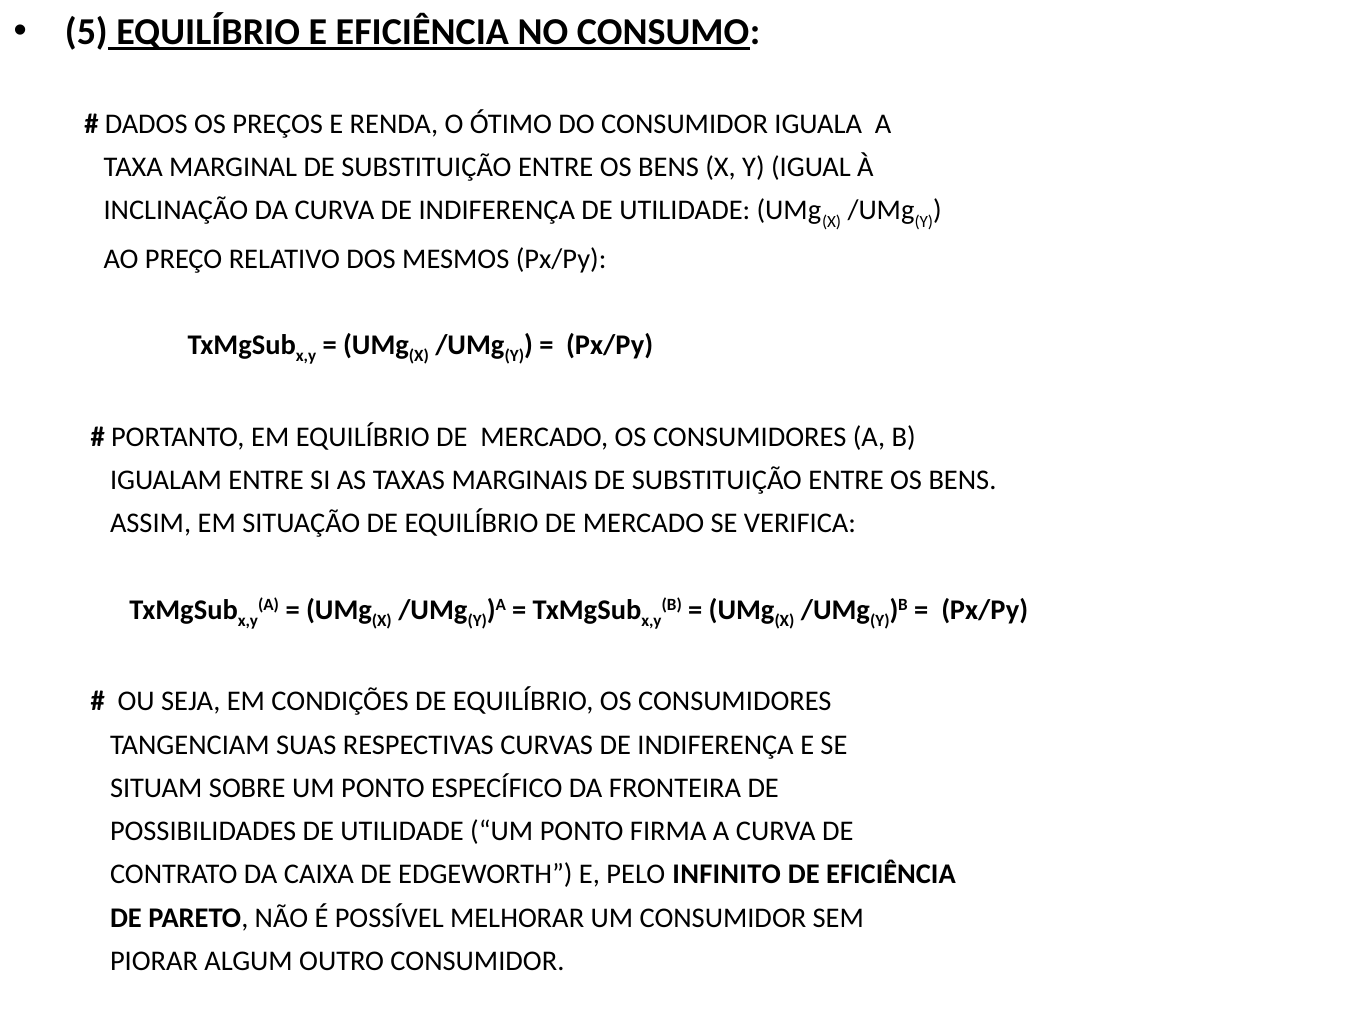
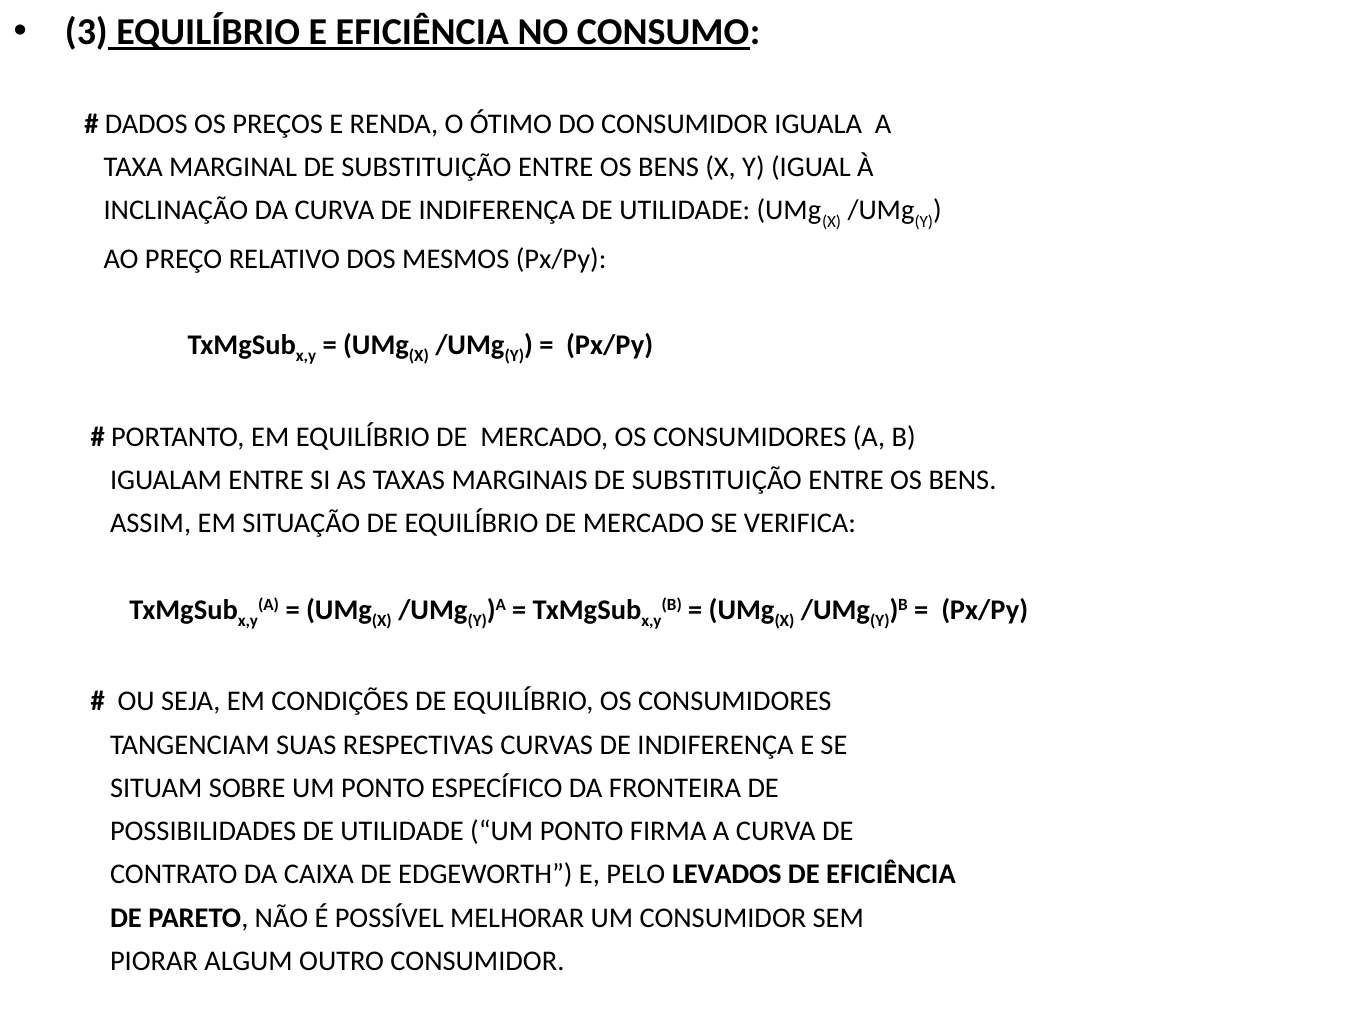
5: 5 -> 3
INFINITO: INFINITO -> LEVADOS
